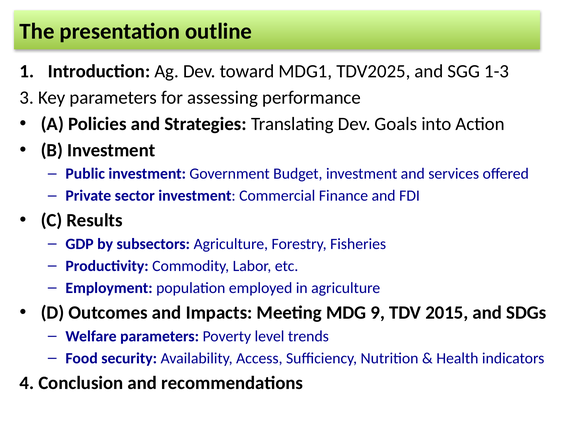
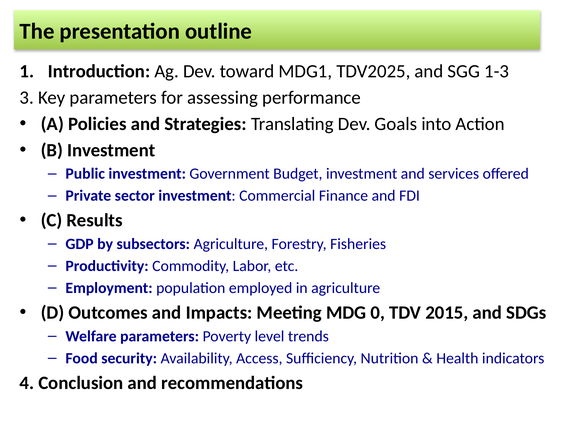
9: 9 -> 0
